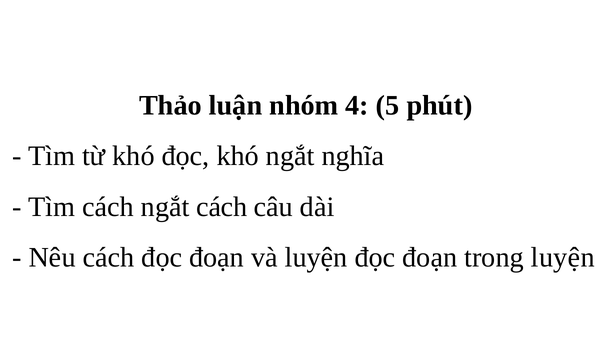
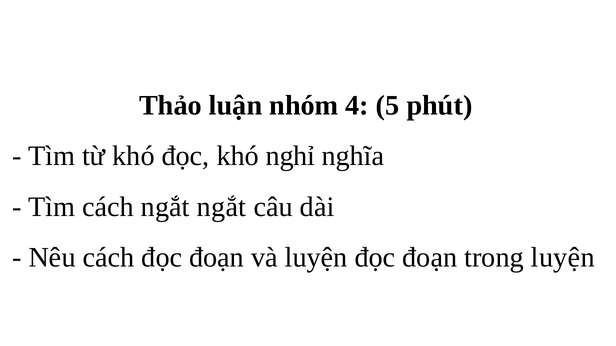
khó ngắt: ngắt -> nghỉ
ngắt cách: cách -> ngắt
